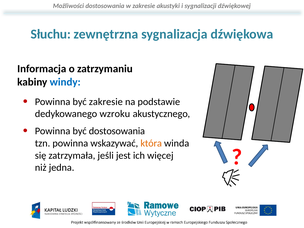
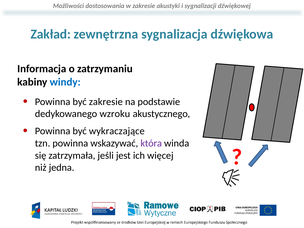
Słuchu: Słuchu -> Zakład
być dostosowania: dostosowania -> wykraczające
która colour: orange -> purple
